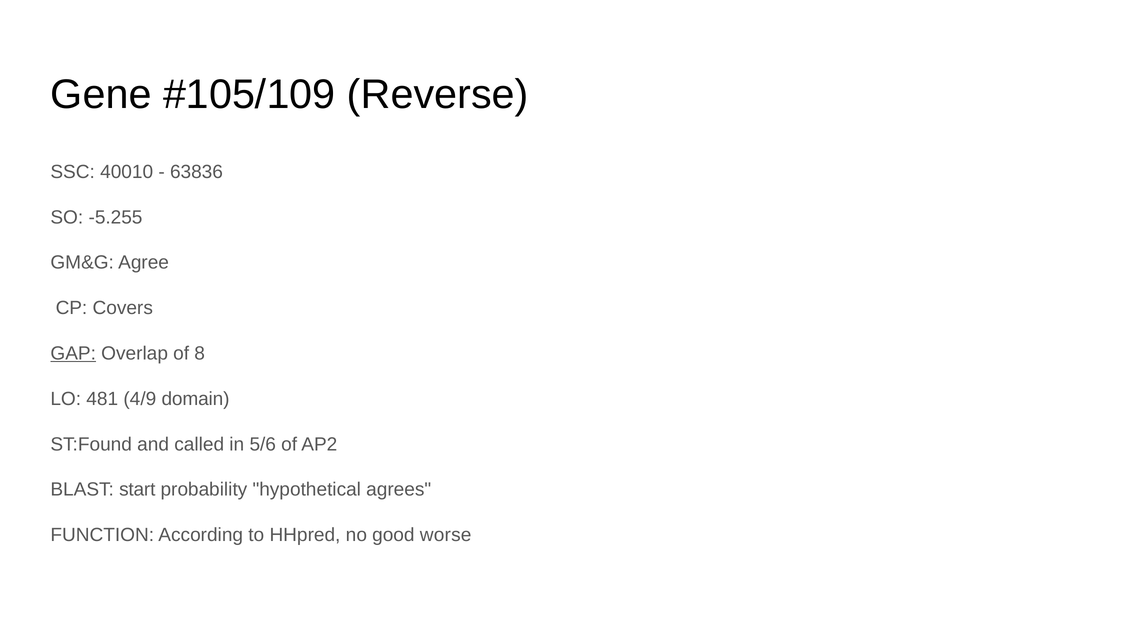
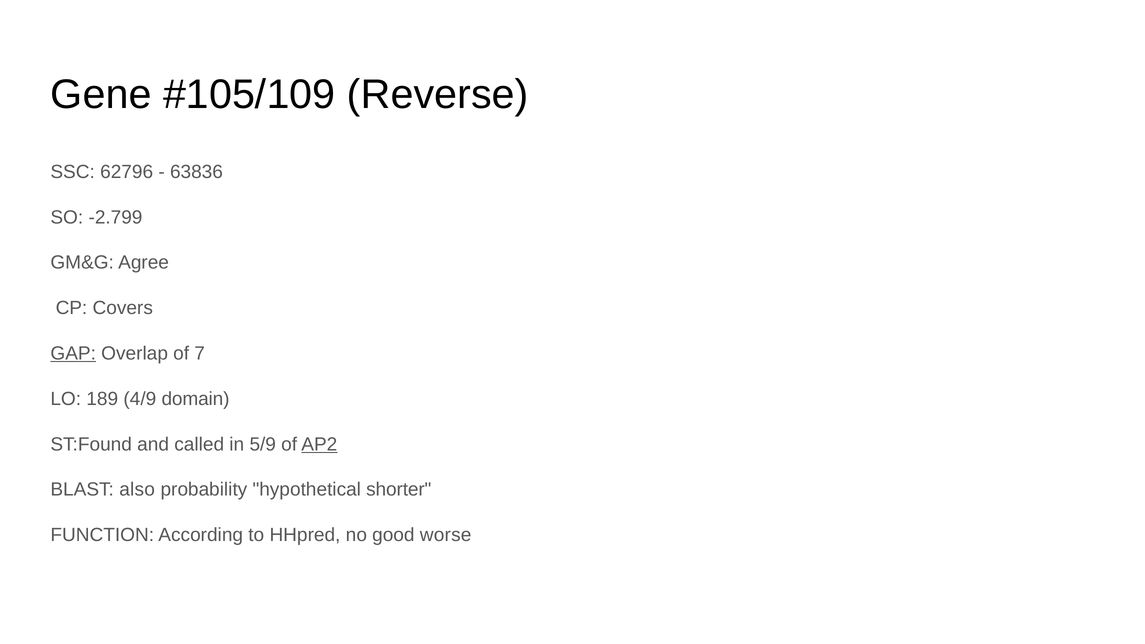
40010: 40010 -> 62796
-5.255: -5.255 -> -2.799
8: 8 -> 7
481: 481 -> 189
5/6: 5/6 -> 5/9
AP2 underline: none -> present
start: start -> also
agrees: agrees -> shorter
